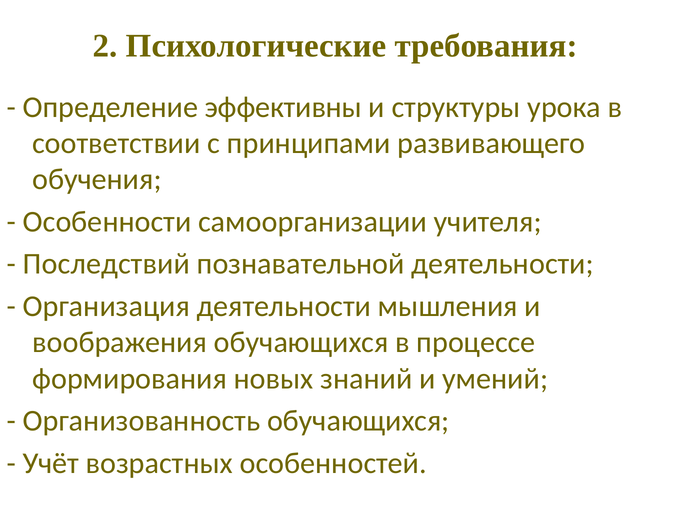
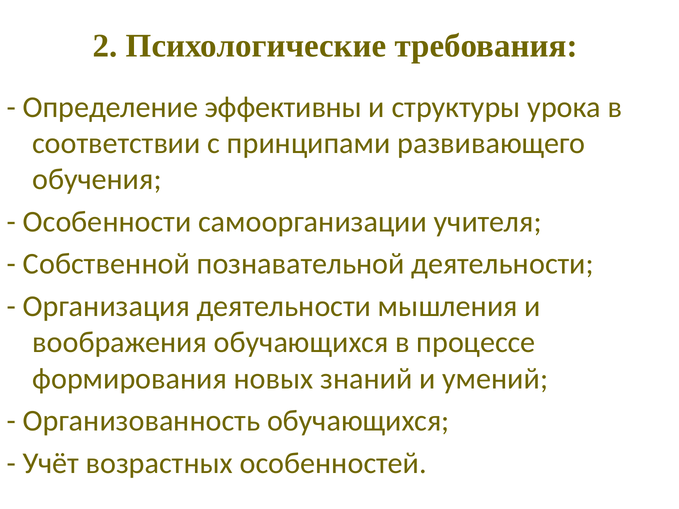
Последствий: Последствий -> Собственной
